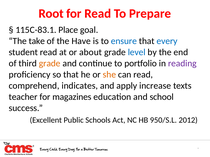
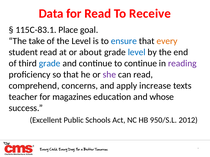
Root: Root -> Data
Prepare: Prepare -> Receive
the Have: Have -> Level
every colour: blue -> orange
grade at (50, 64) colour: orange -> blue
to portfolio: portfolio -> continue
she colour: orange -> purple
indicates: indicates -> concerns
school: school -> whose
